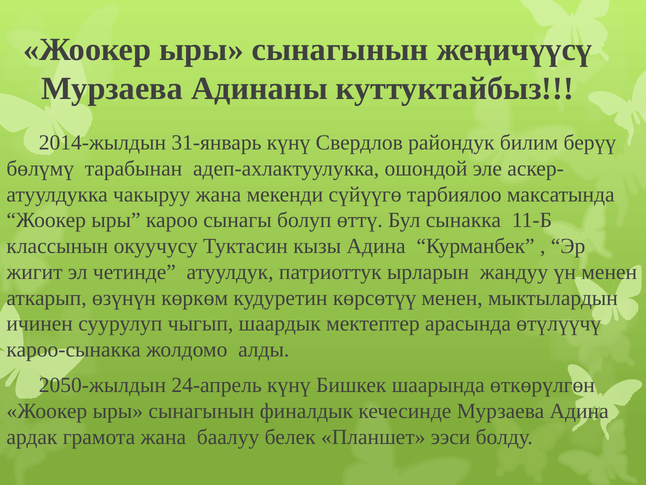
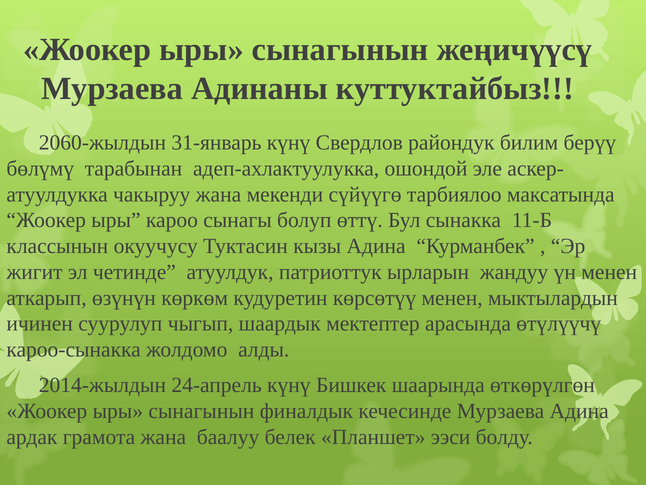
2014-жылдын: 2014-жылдын -> 2060-жылдын
2050-жылдын: 2050-жылдын -> 2014-жылдын
